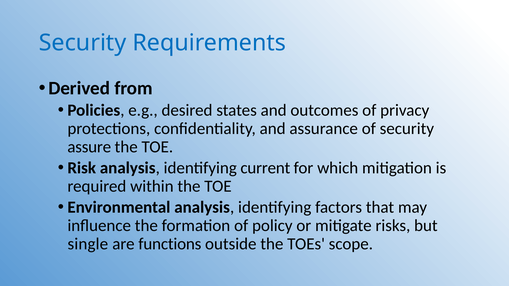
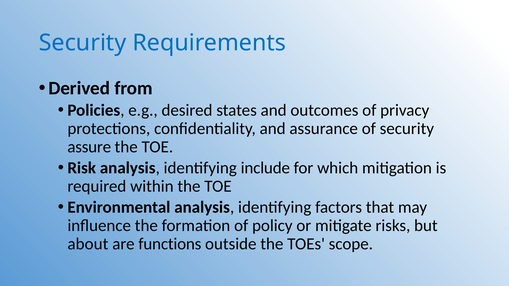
current: current -> include
single: single -> about
